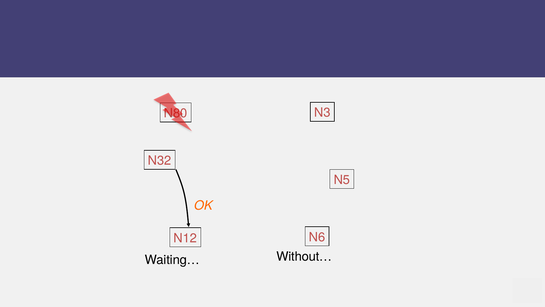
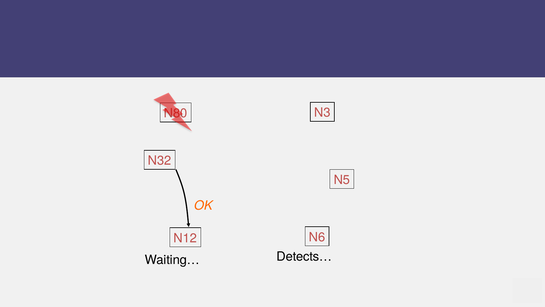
Without…: Without… -> Detects…
